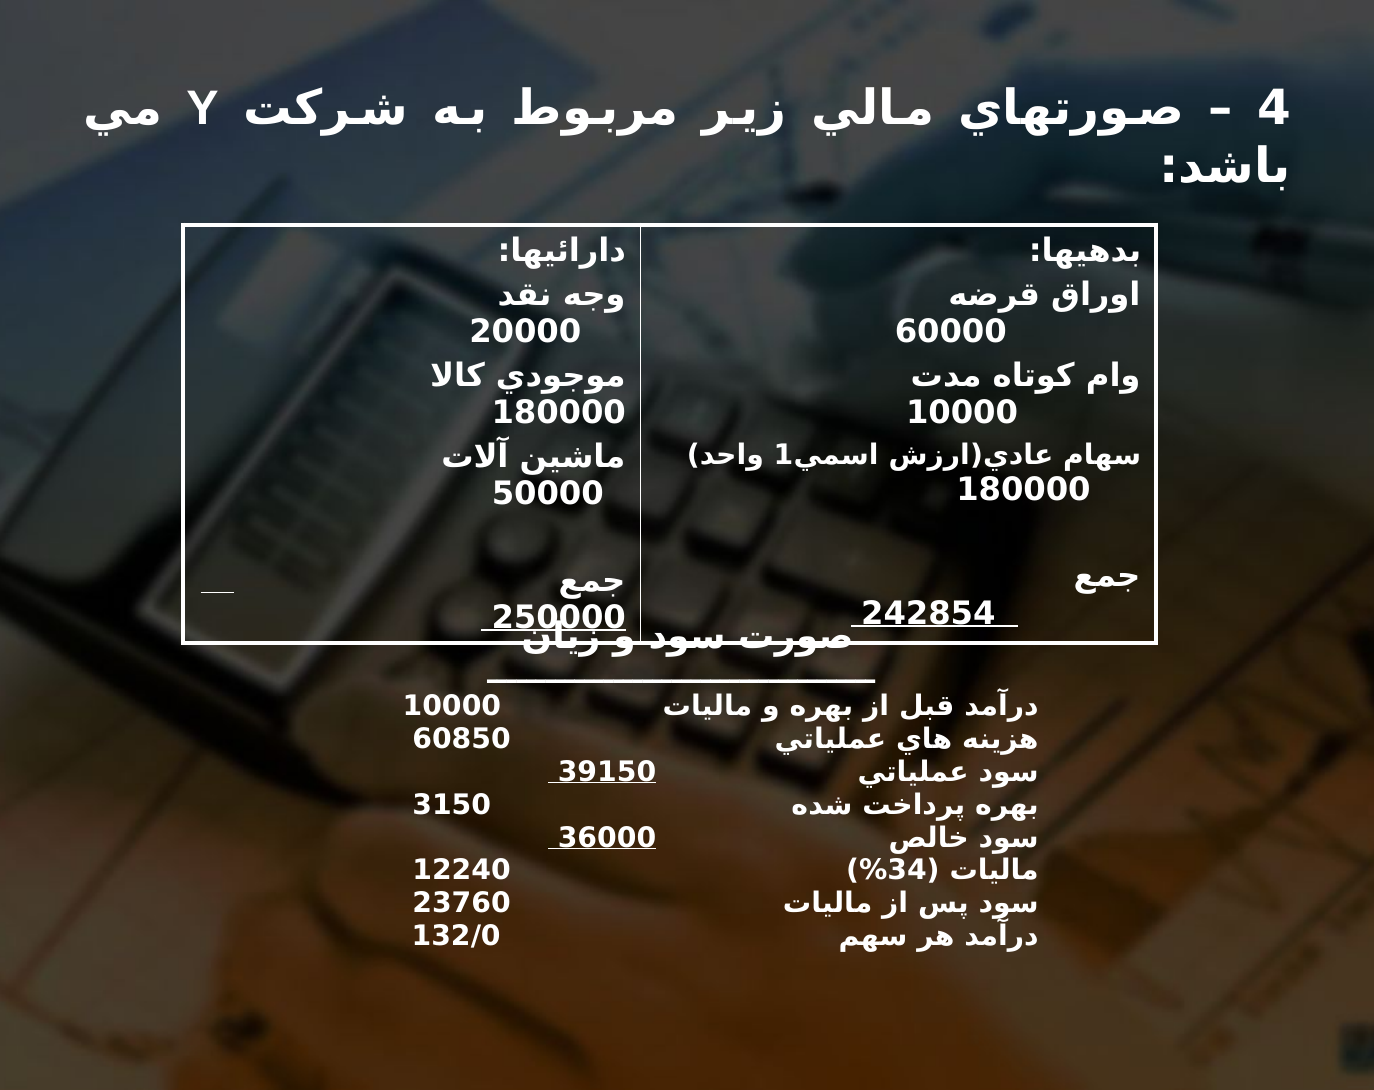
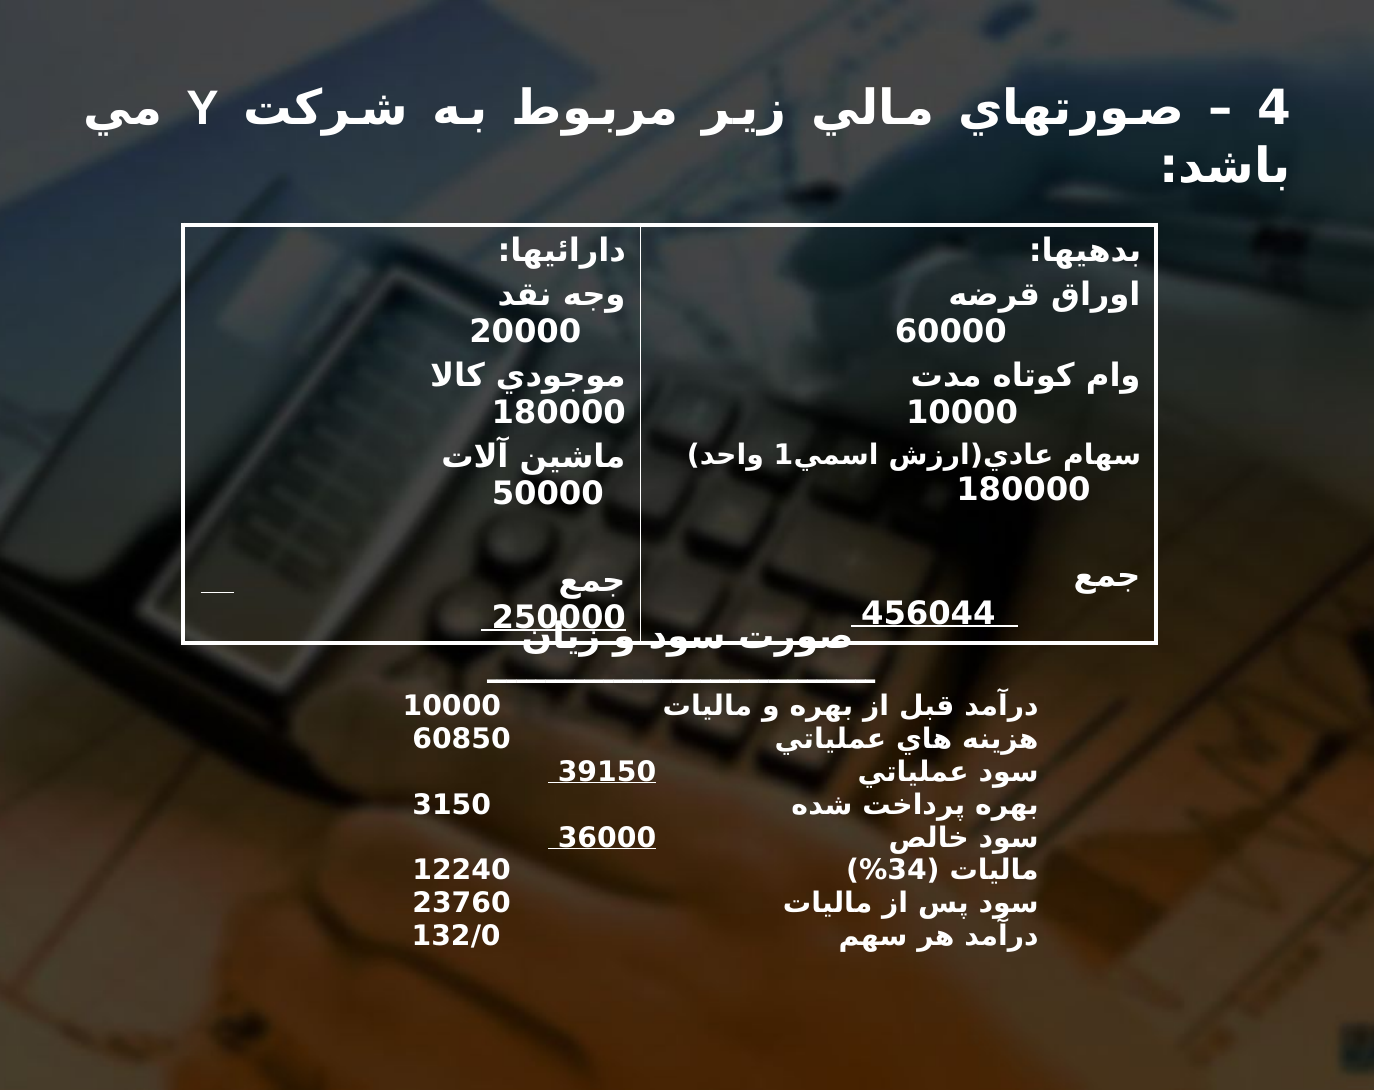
242854: 242854 -> 456044
